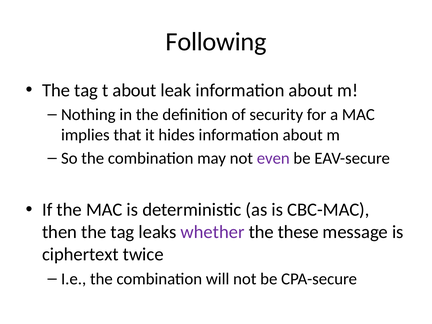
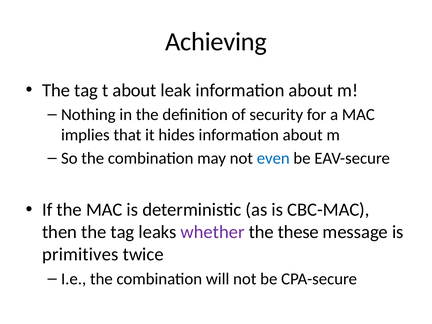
Following: Following -> Achieving
even colour: purple -> blue
ciphertext: ciphertext -> primitives
